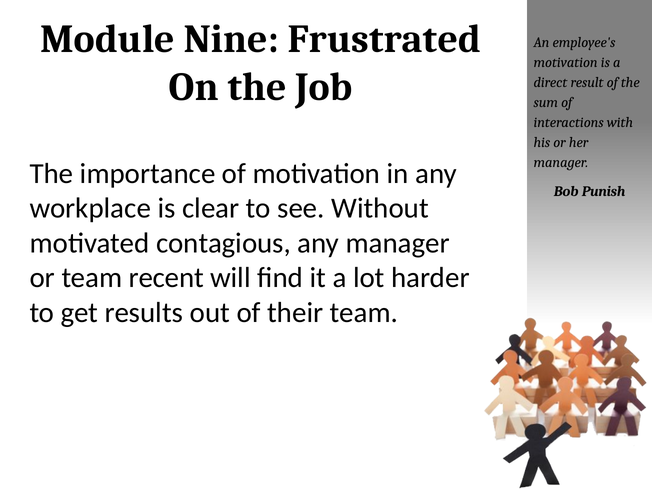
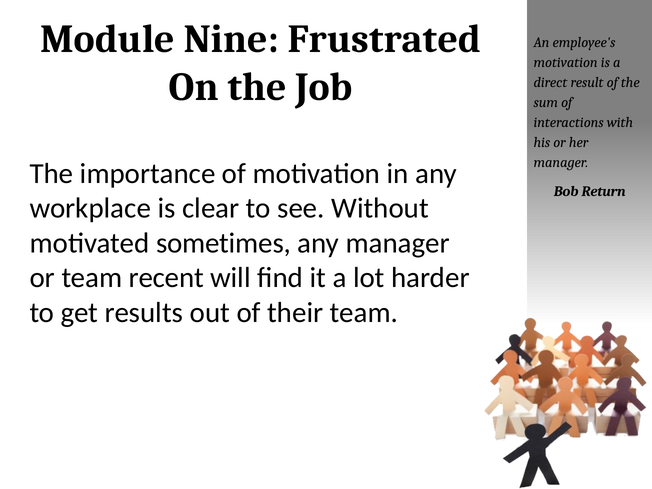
Punish: Punish -> Return
contagious: contagious -> sometimes
